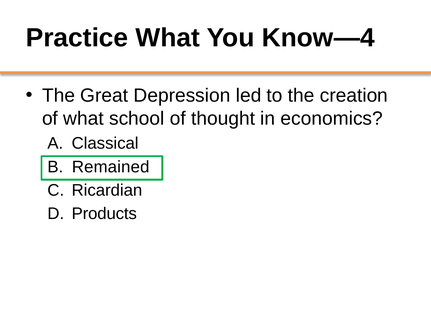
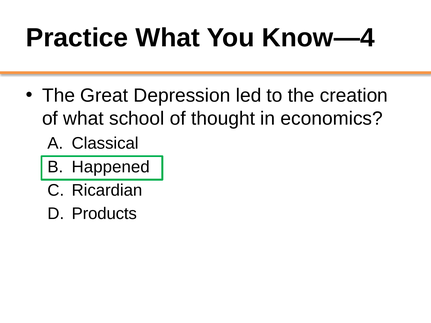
Remained: Remained -> Happened
